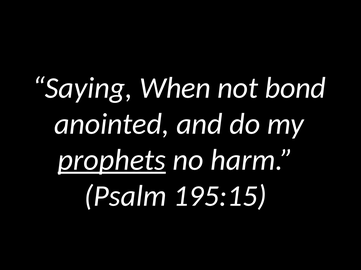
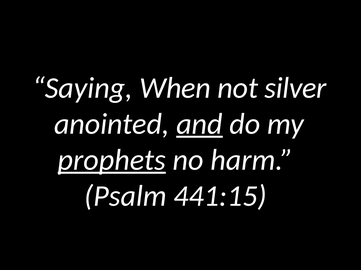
bond: bond -> silver
and underline: none -> present
195:15: 195:15 -> 441:15
